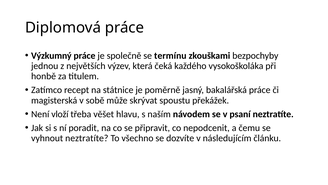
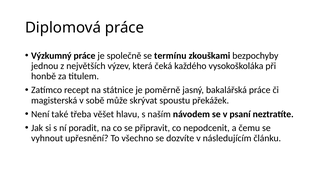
vloží: vloží -> také
vyhnout neztratíte: neztratíte -> upřesnění
